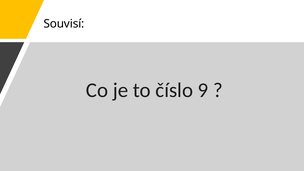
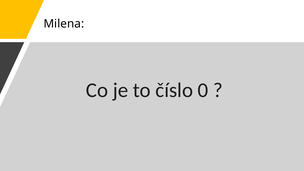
Souvisí: Souvisí -> Milena
9: 9 -> 0
